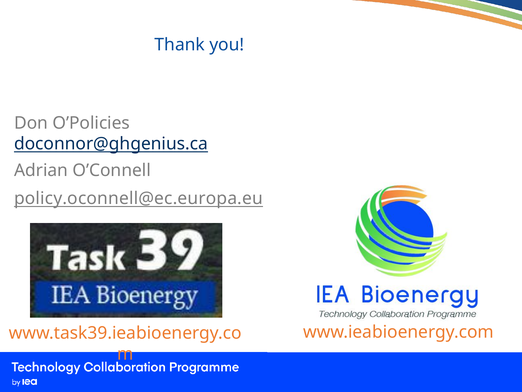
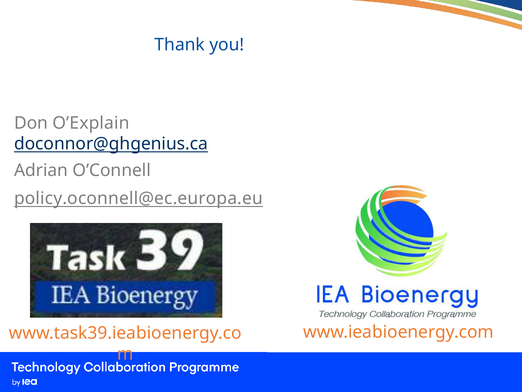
O’Policies: O’Policies -> O’Explain
